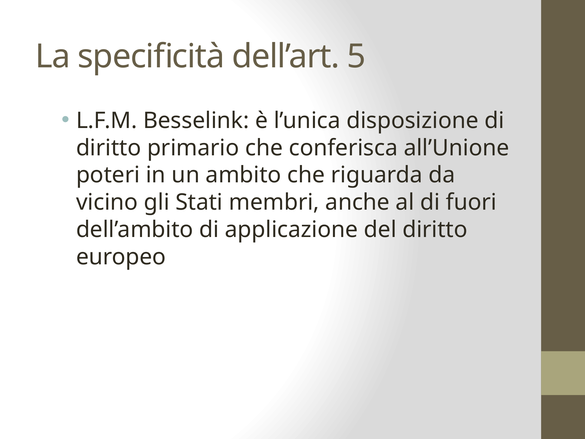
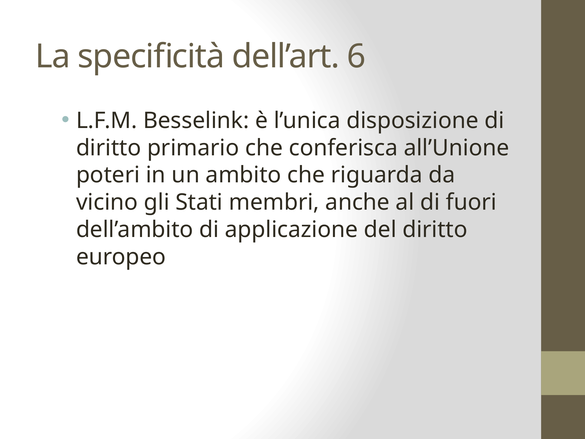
5: 5 -> 6
